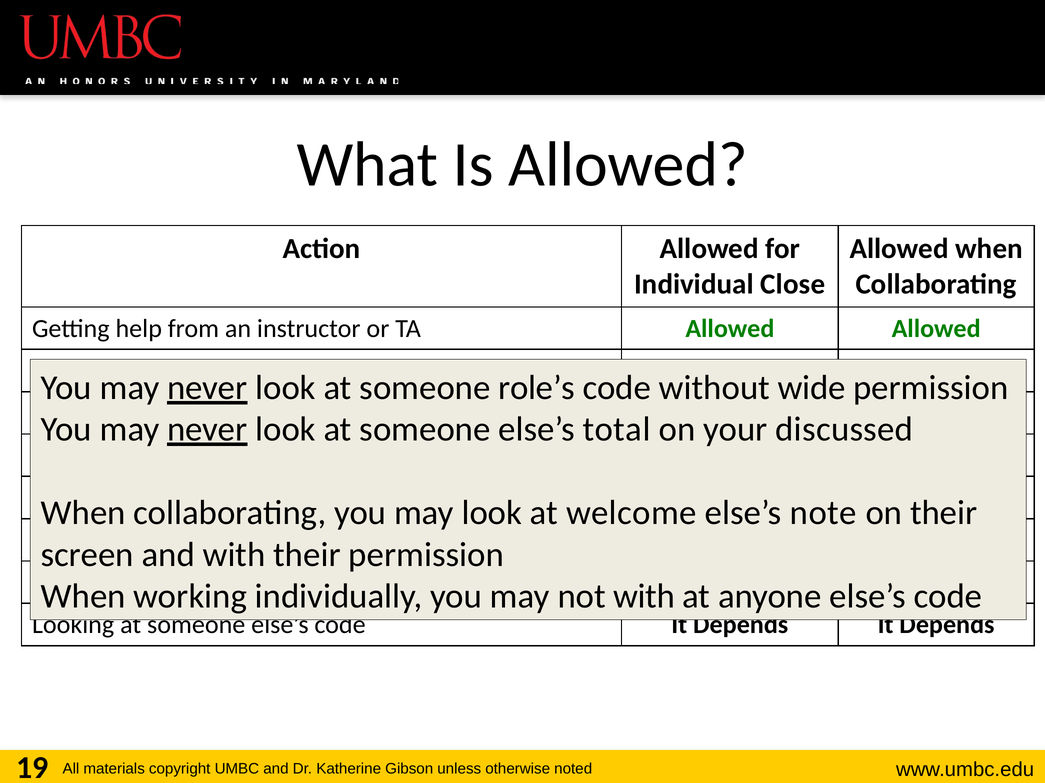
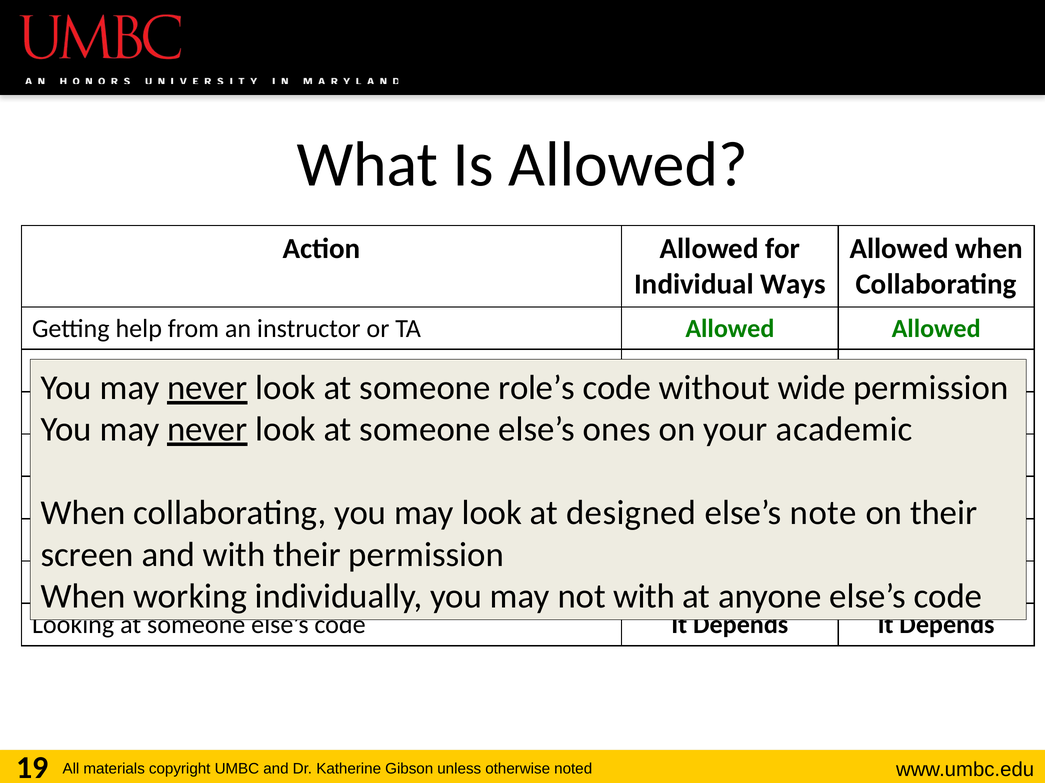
Close: Close -> Ways
total: total -> ones
discussed: discussed -> academic
welcome: welcome -> designed
